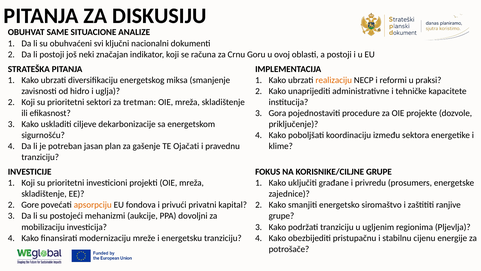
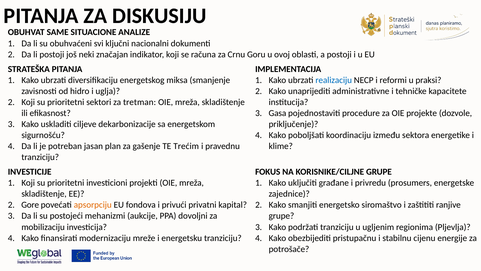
realizaciju colour: orange -> blue
Gora: Gora -> Gasa
Ojačati: Ojačati -> Trećim
